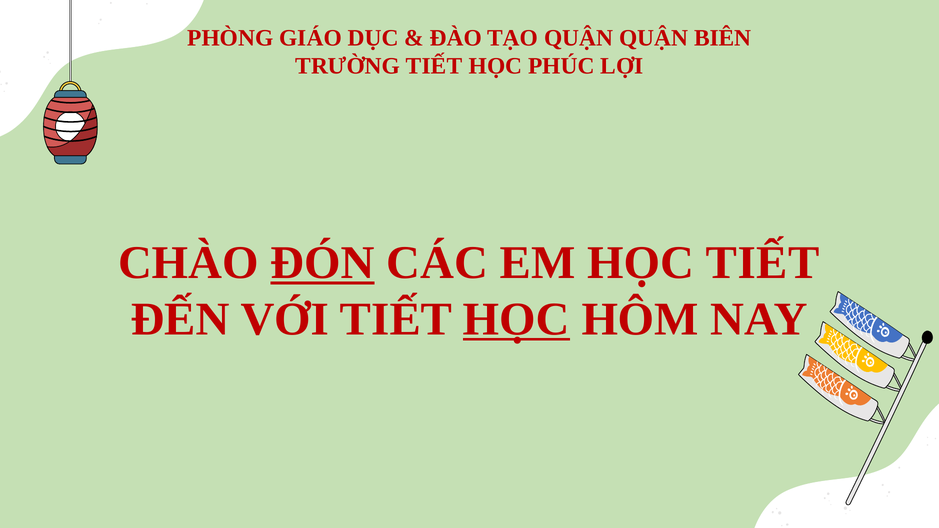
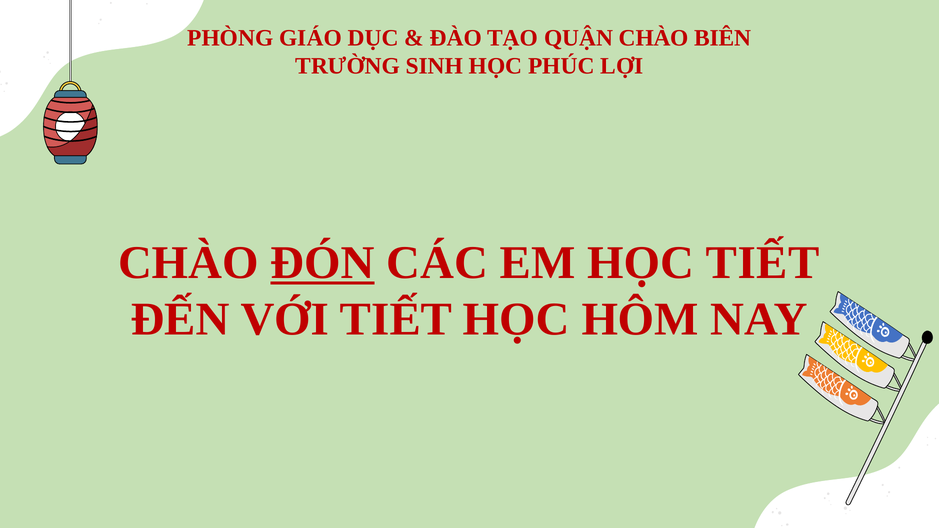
QUẬN QUẬN: QUẬN -> CHÀO
TRƯỜNG TIẾT: TIẾT -> SINH
HỌC at (516, 319) underline: present -> none
